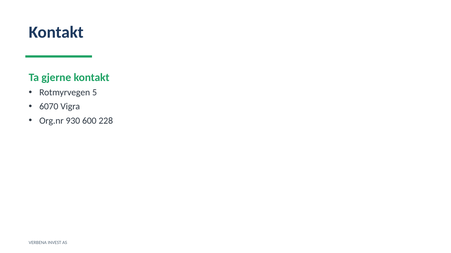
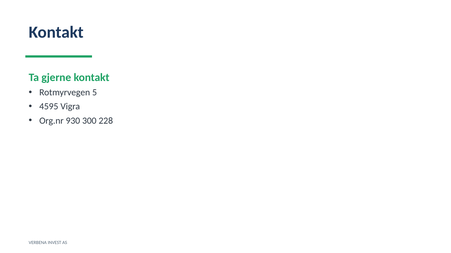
6070: 6070 -> 4595
600: 600 -> 300
